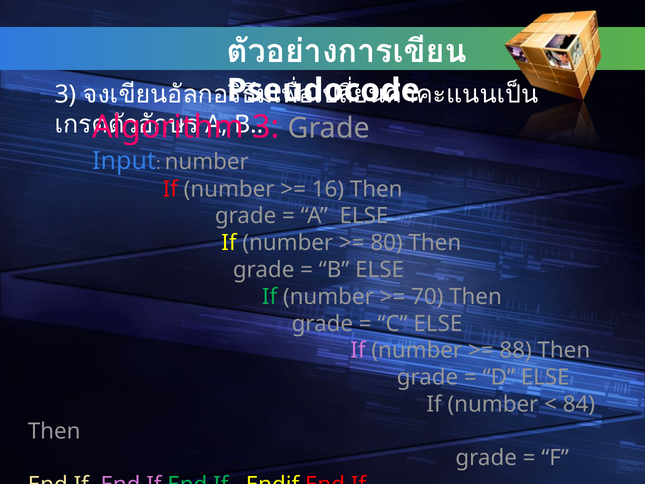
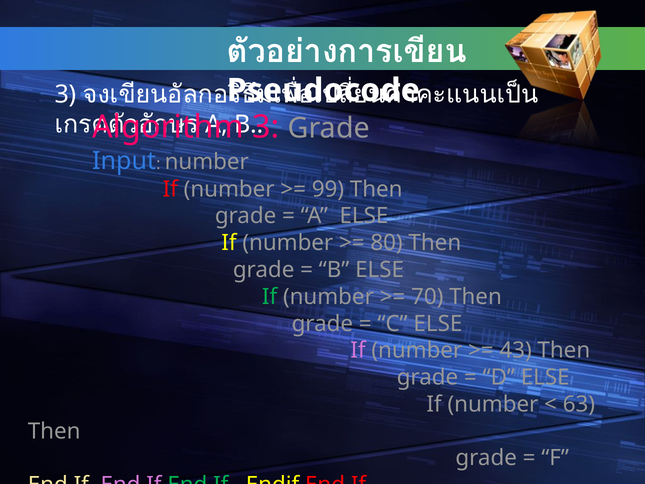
16: 16 -> 99
88: 88 -> 43
84: 84 -> 63
